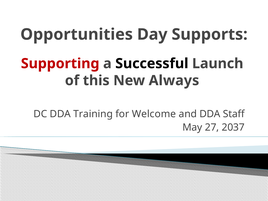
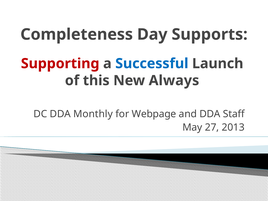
Opportunities: Opportunities -> Completeness
Successful colour: black -> blue
Training: Training -> Monthly
Welcome: Welcome -> Webpage
2037: 2037 -> 2013
